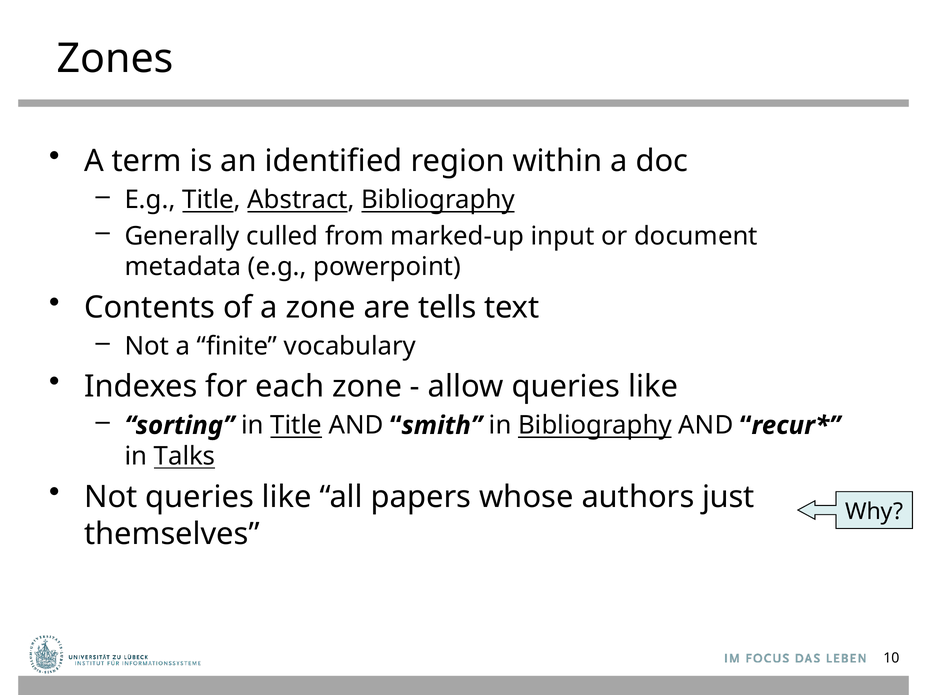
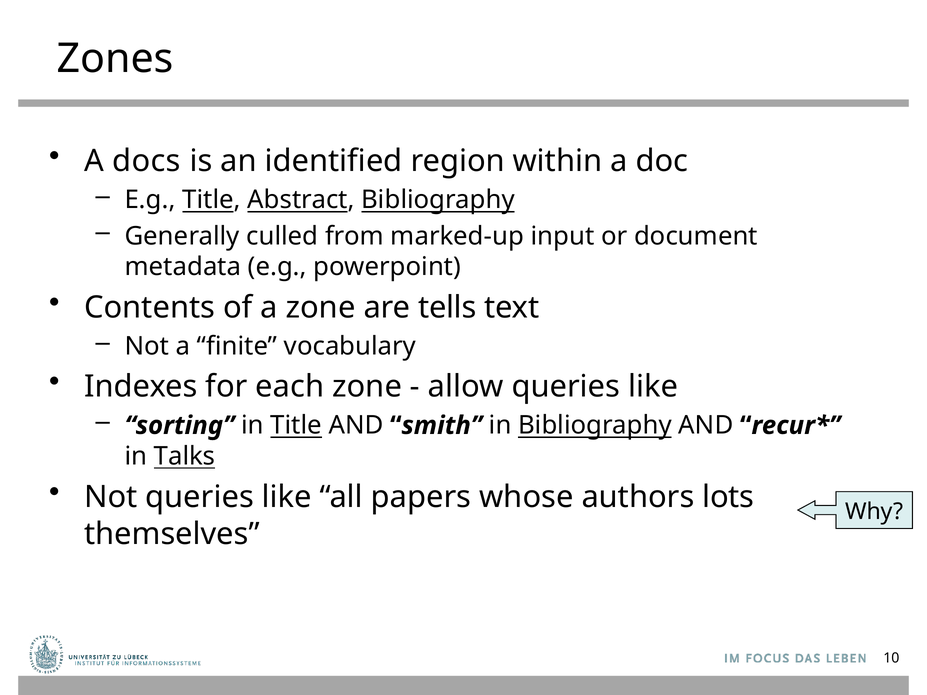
term: term -> docs
just: just -> lots
